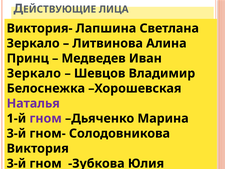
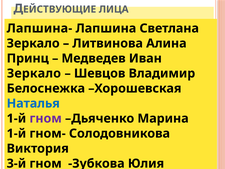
Виктория-: Виктория- -> Лапшина-
Наталья colour: purple -> blue
3-й at (16, 133): 3-й -> 1-й
